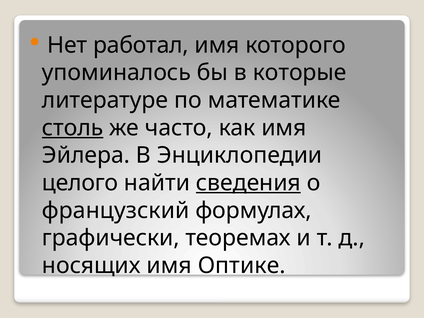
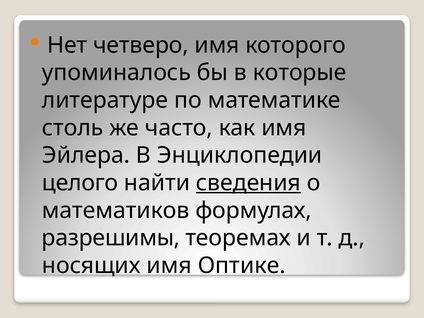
работал: работал -> четверо
столь underline: present -> none
французский: французский -> математиков
графически: графически -> разрешимы
